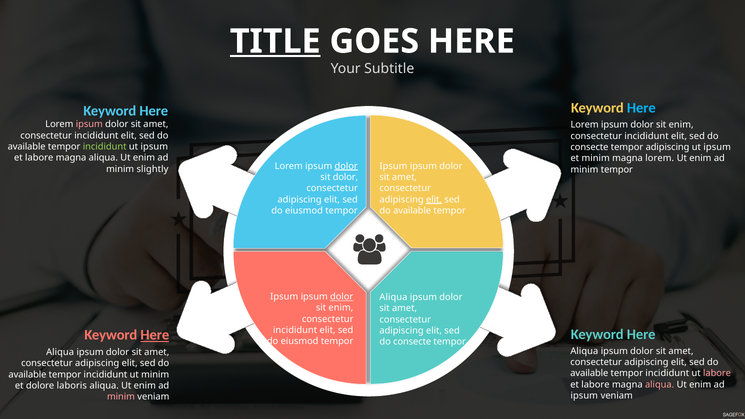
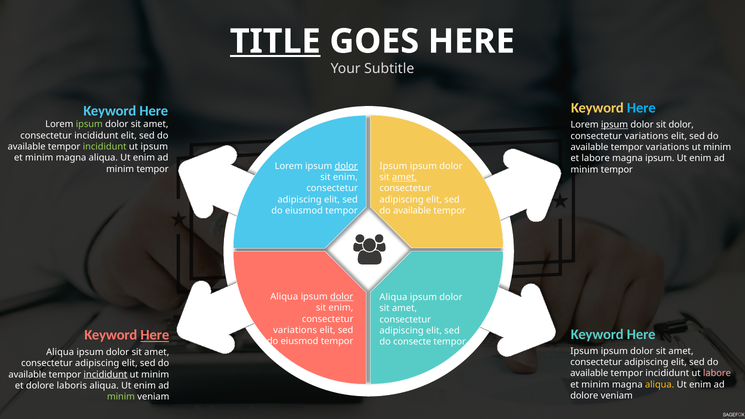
ipsum at (89, 124) colour: pink -> light green
ipsum at (615, 125) underline: none -> present
enim at (681, 125): enim -> dolor
incididunt at (647, 136): incididunt -> variations
consecte at (589, 147): consecte -> available
tempor adipiscing: adipiscing -> variations
ipsum at (717, 147): ipsum -> minim
labore at (39, 158): labore -> minim
et minim: minim -> labore
magna lorem: lorem -> ipsum
slightly at (152, 169): slightly -> tempor
dolor at (345, 177): dolor -> enim
amet at (404, 177) underline: none -> present
elit at (434, 200) underline: present -> none
Ipsum at (284, 297): Ipsum -> Aliqua
incididunt at (295, 330): incididunt -> variations
Aliqua at (584, 351): Aliqua -> Ipsum
incididunt at (105, 375) underline: none -> present
labore at (595, 385): labore -> minim
aliqua at (660, 385) colour: pink -> yellow
ipsum at (584, 396): ipsum -> dolore
minim at (121, 397) colour: pink -> light green
